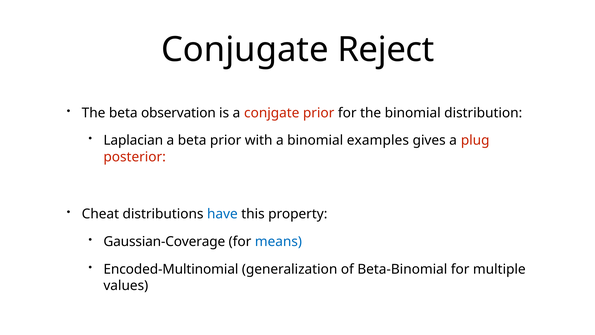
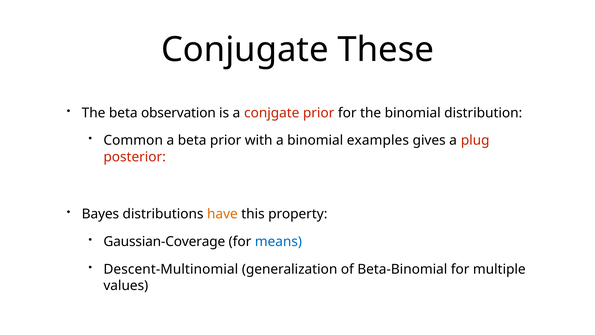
Reject: Reject -> These
Laplacian: Laplacian -> Common
Cheat: Cheat -> Bayes
have colour: blue -> orange
Encoded-Multinomial: Encoded-Multinomial -> Descent-Multinomial
